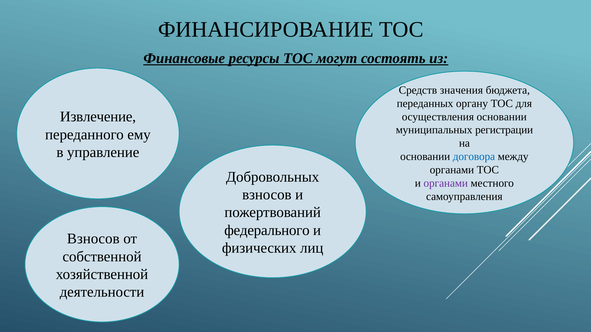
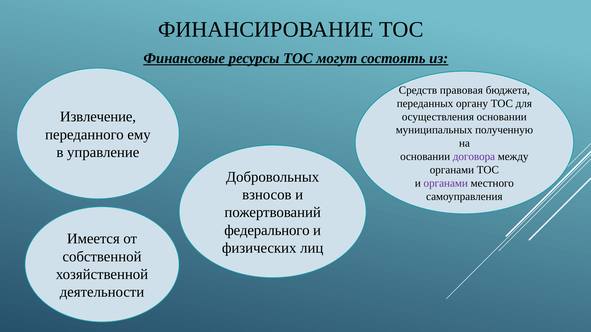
значения: значения -> правовая
регистрации: регистрации -> полученную
договора colour: blue -> purple
Взносов at (93, 239): Взносов -> Имеется
